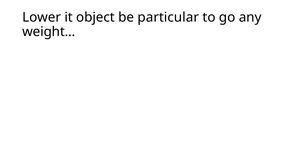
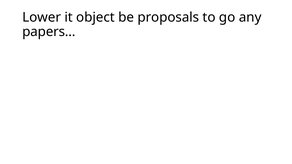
particular: particular -> proposals
weight…: weight… -> papers…
